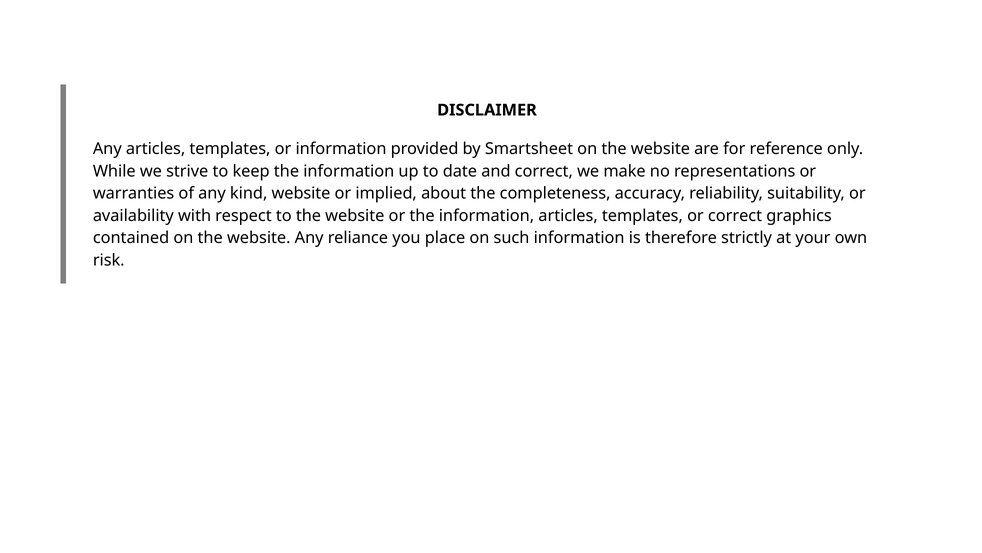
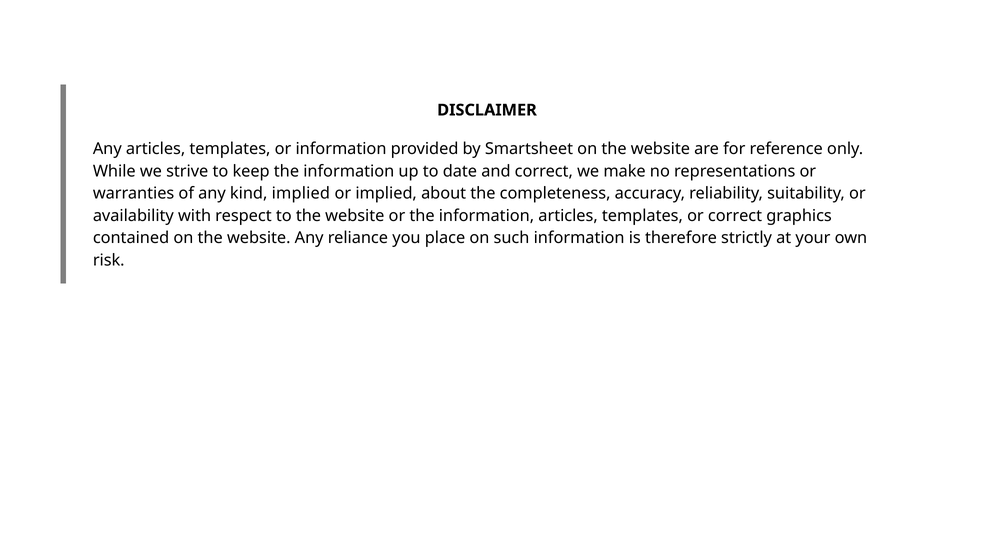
kind website: website -> implied
